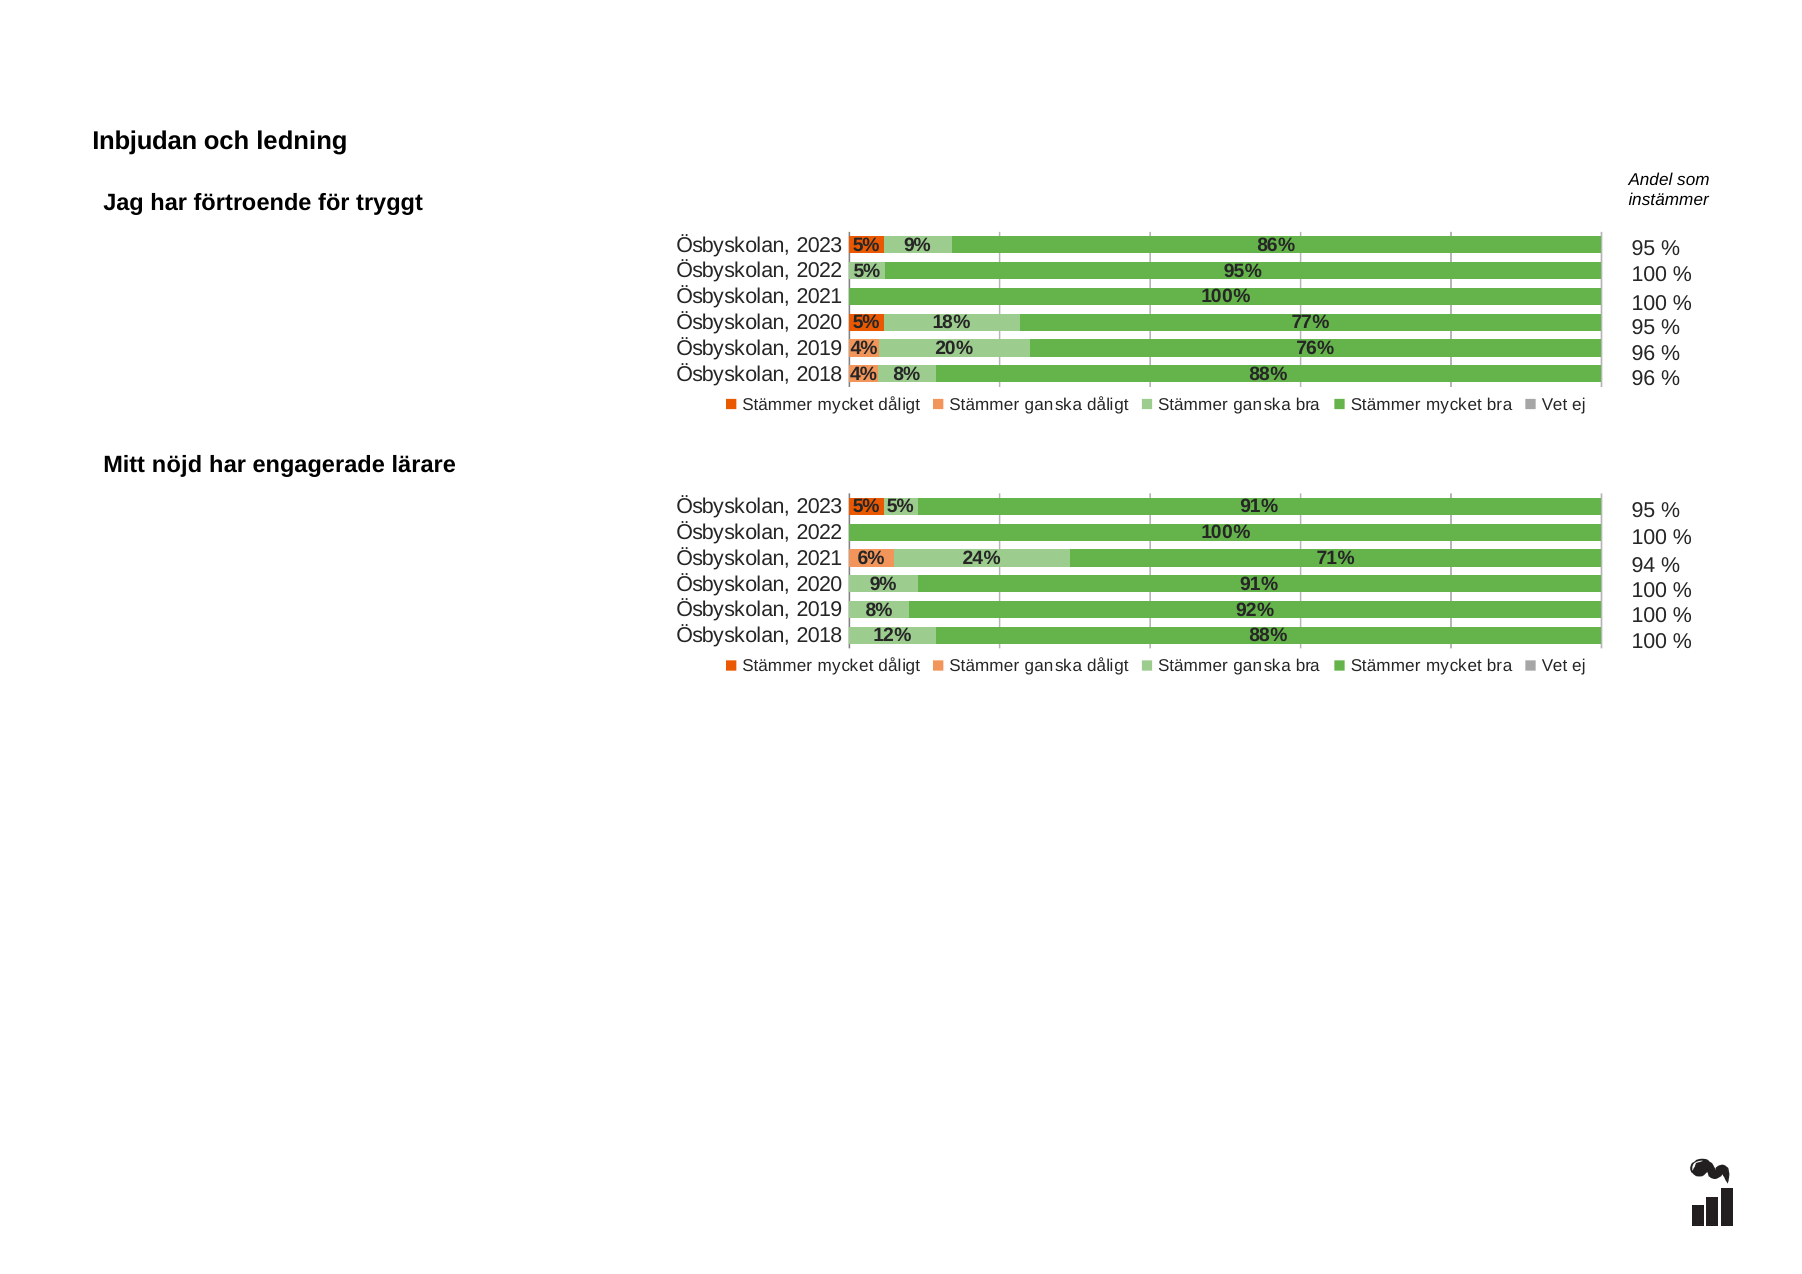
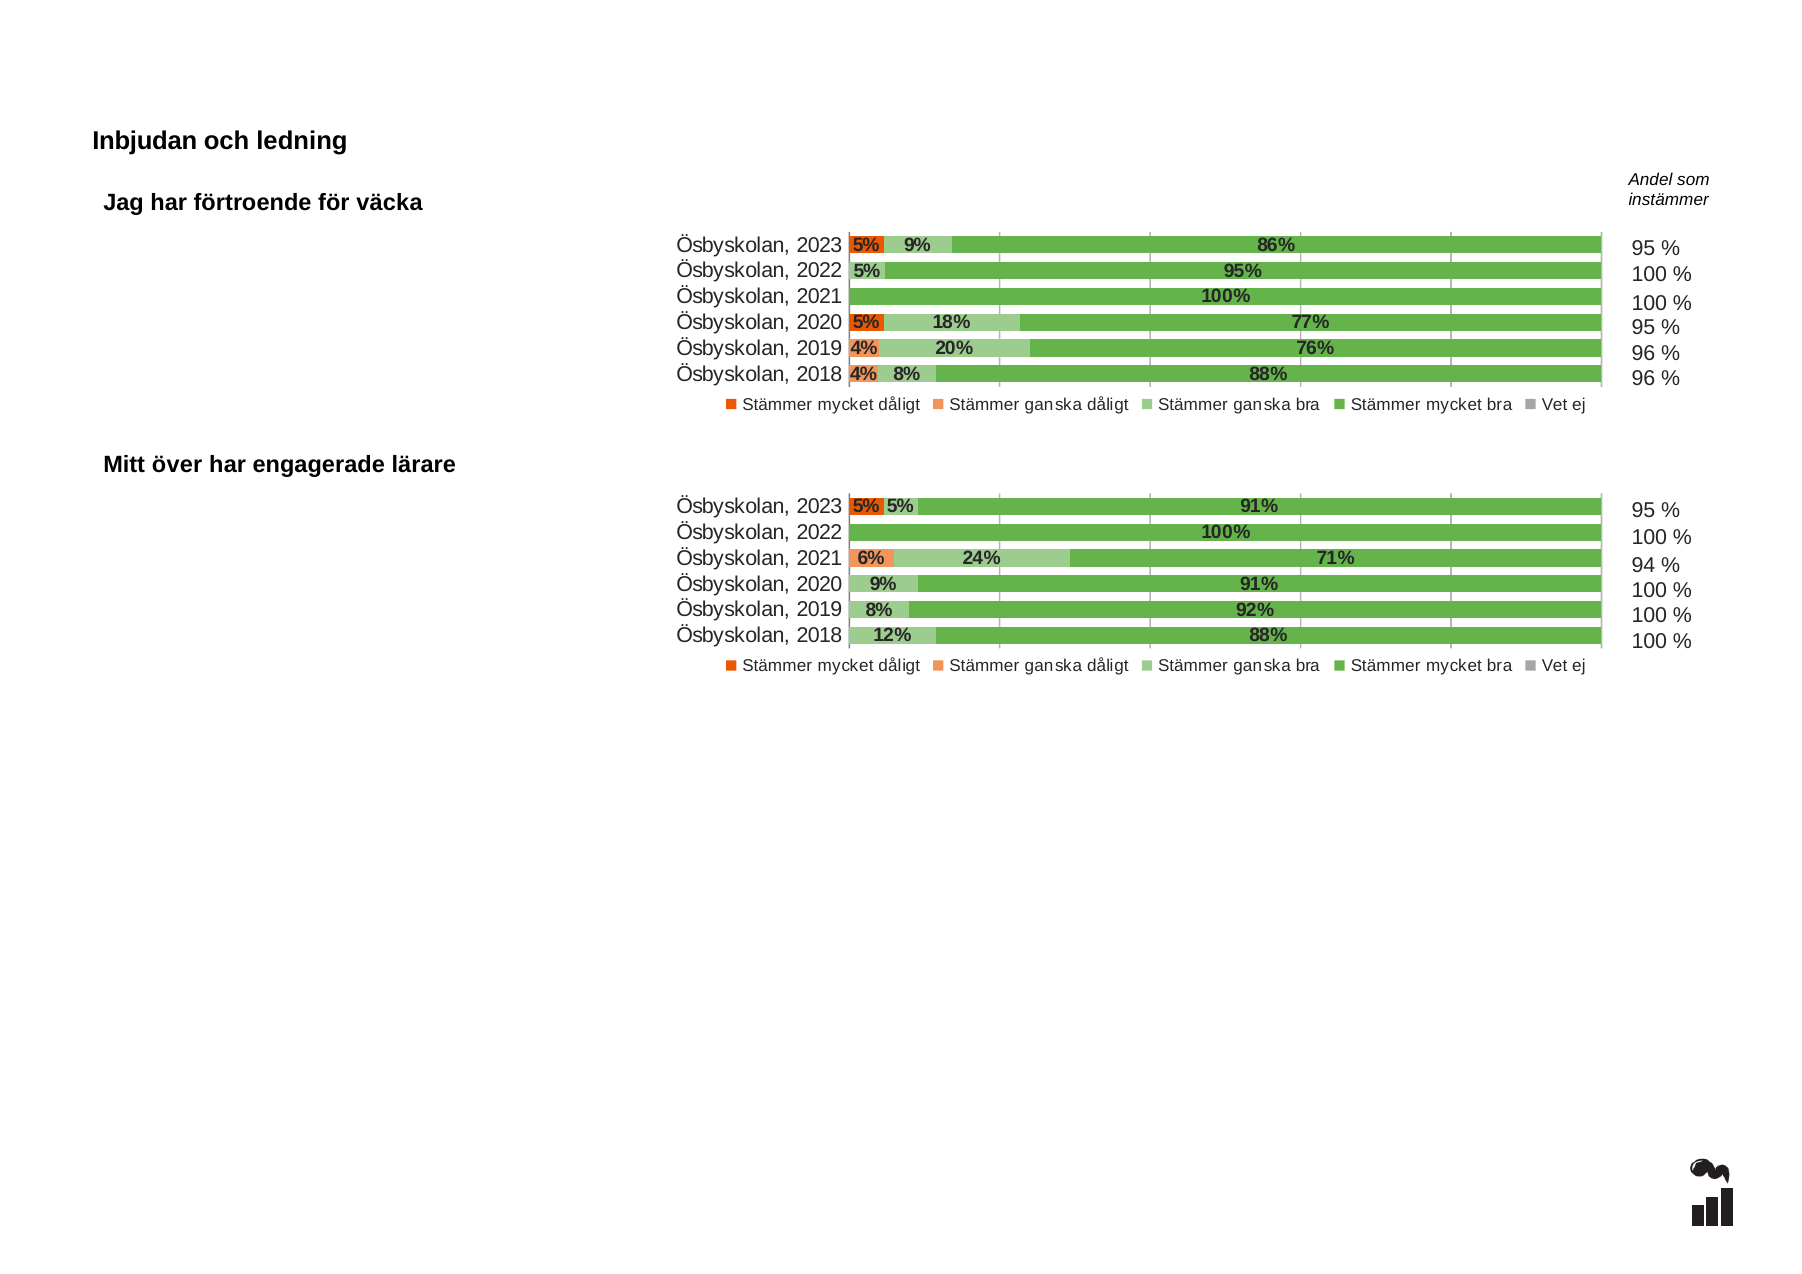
tryggt: tryggt -> väcka
nöjd: nöjd -> över
